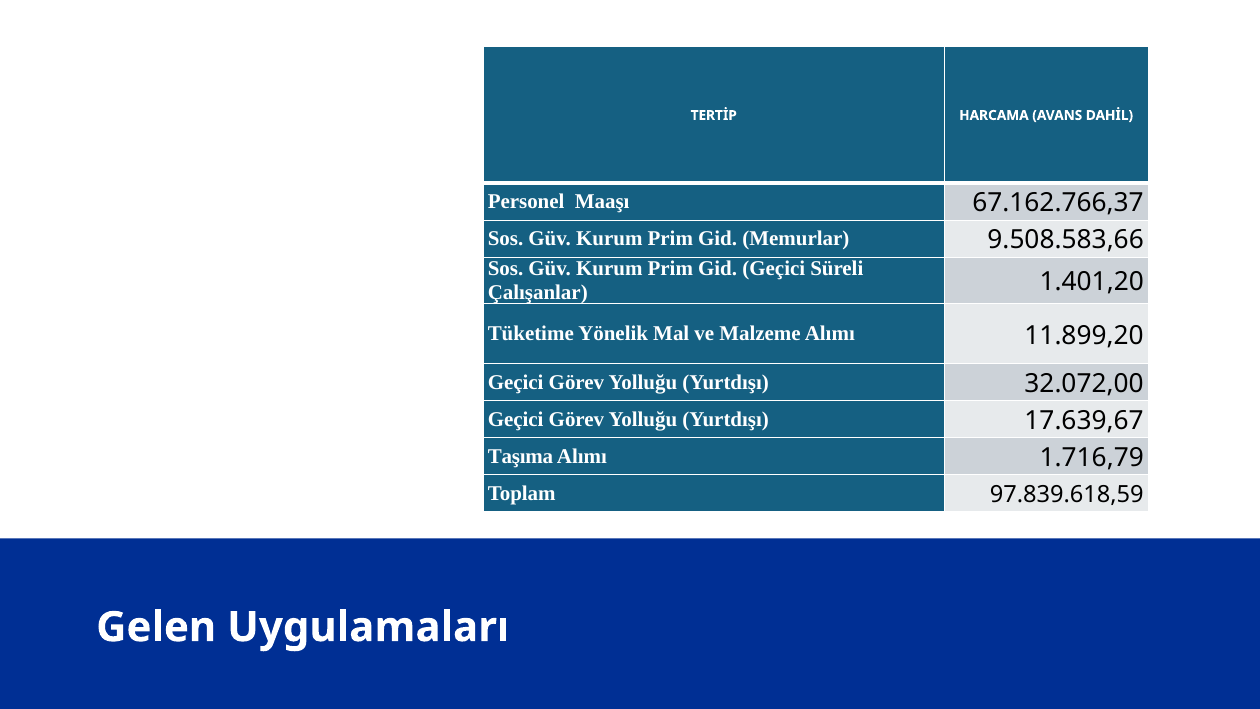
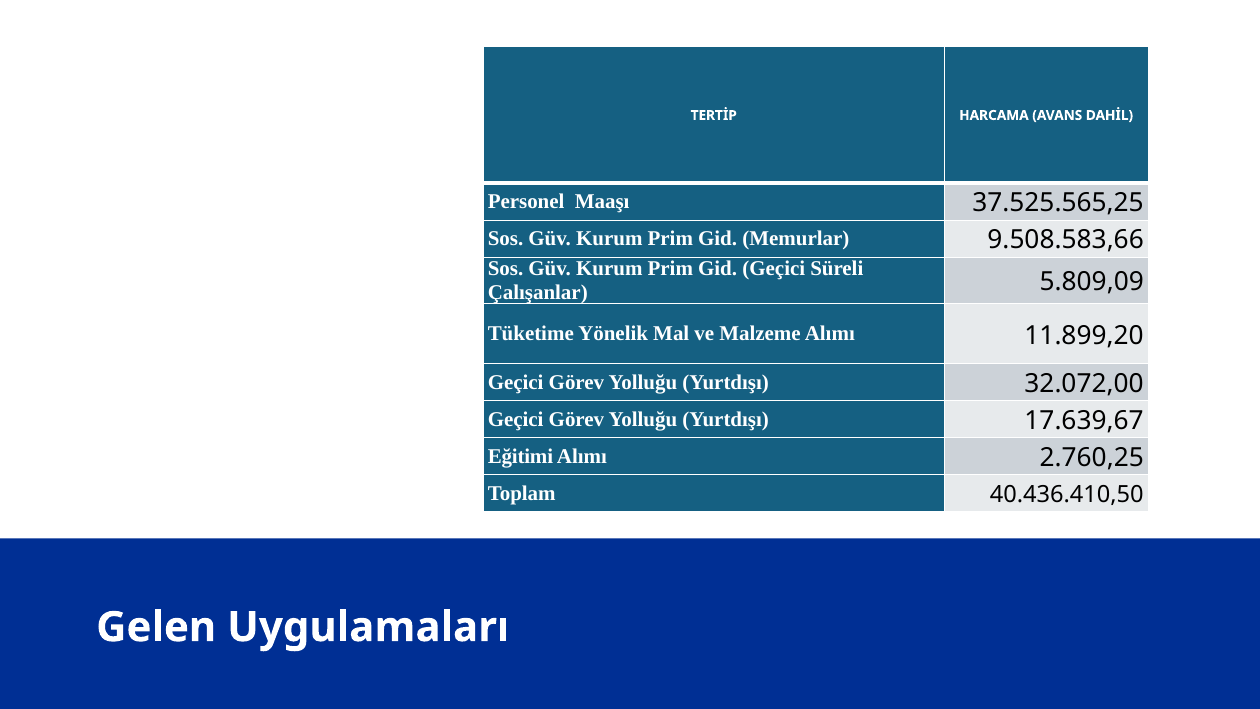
67.162.766,37: 67.162.766,37 -> 37.525.565,25
1.401,20: 1.401,20 -> 5.809,09
Taşıma: Taşıma -> Eğitimi
1.716,79: 1.716,79 -> 2.760,25
97.839.618,59: 97.839.618,59 -> 40.436.410,50
